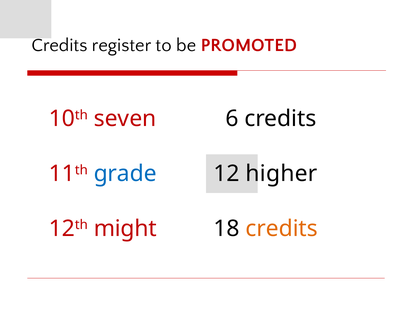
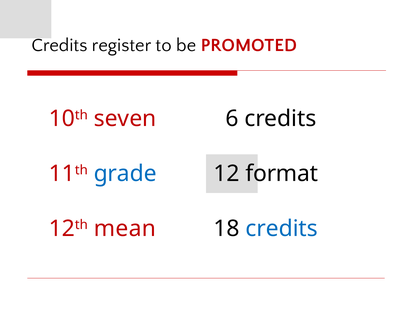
higher: higher -> format
might: might -> mean
credits at (282, 229) colour: orange -> blue
